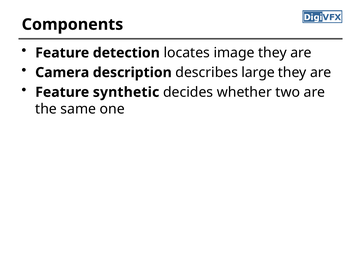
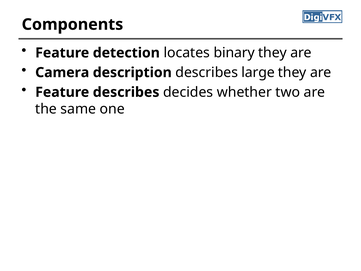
image: image -> binary
Feature synthetic: synthetic -> describes
